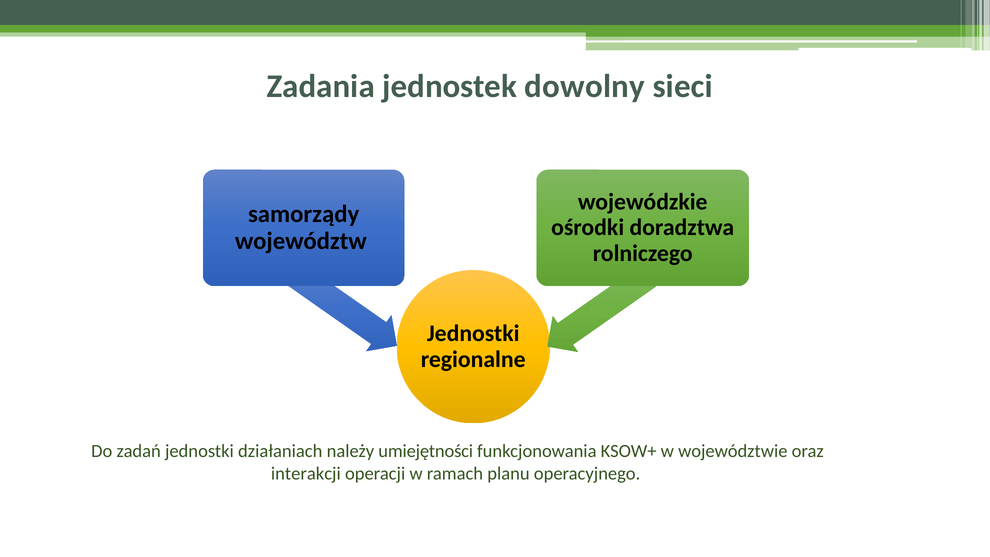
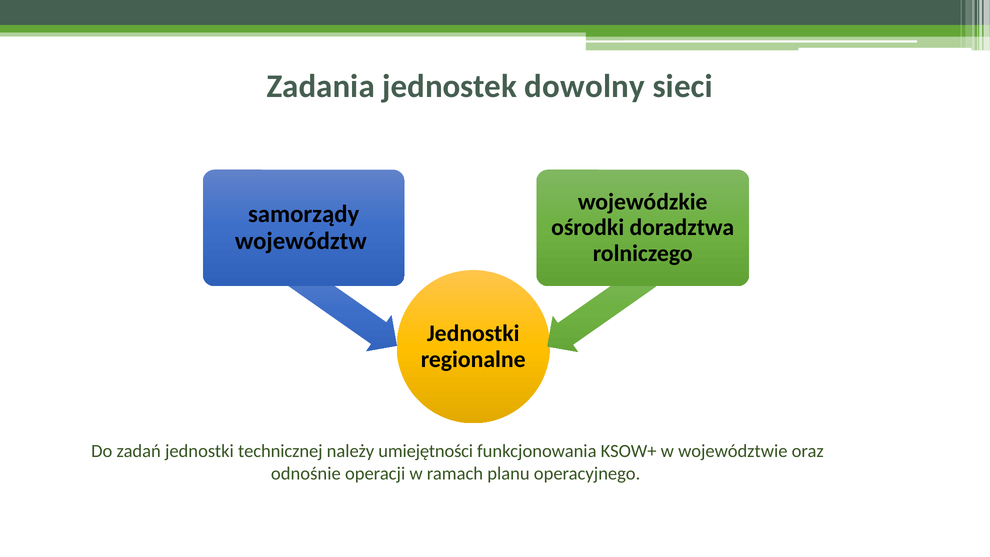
działaniach: działaniach -> technicznej
interakcji: interakcji -> odnośnie
